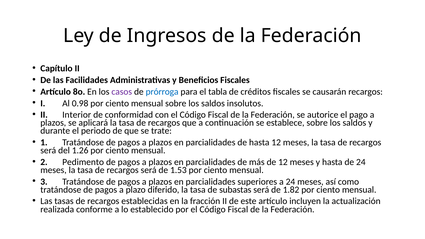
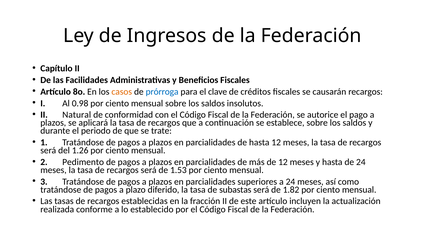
casos colour: purple -> orange
tabla: tabla -> clave
Interior: Interior -> Natural
